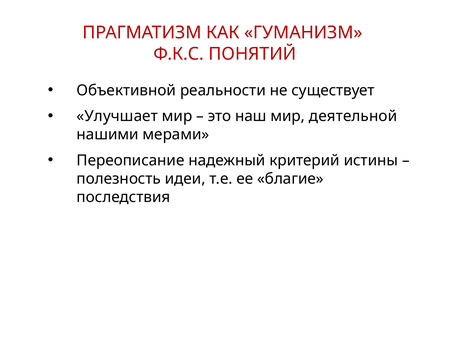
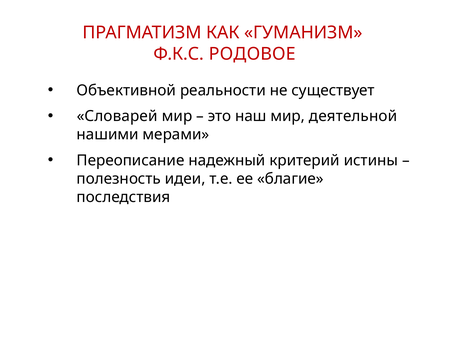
ПОНЯТИЙ: ПОНЯТИЙ -> РОДОВОЕ
Улучшает: Улучшает -> Словарей
